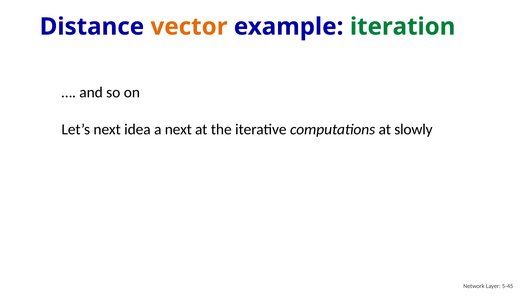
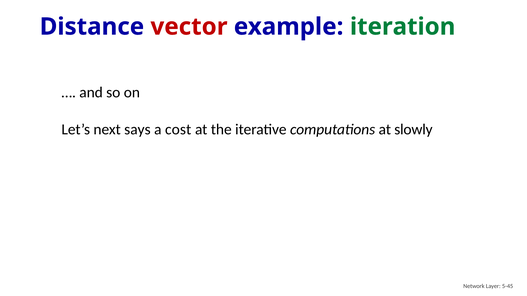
vector colour: orange -> red
idea: idea -> says
a next: next -> cost
